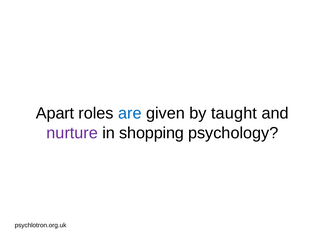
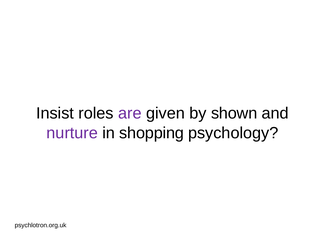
Apart: Apart -> Insist
are colour: blue -> purple
taught: taught -> shown
